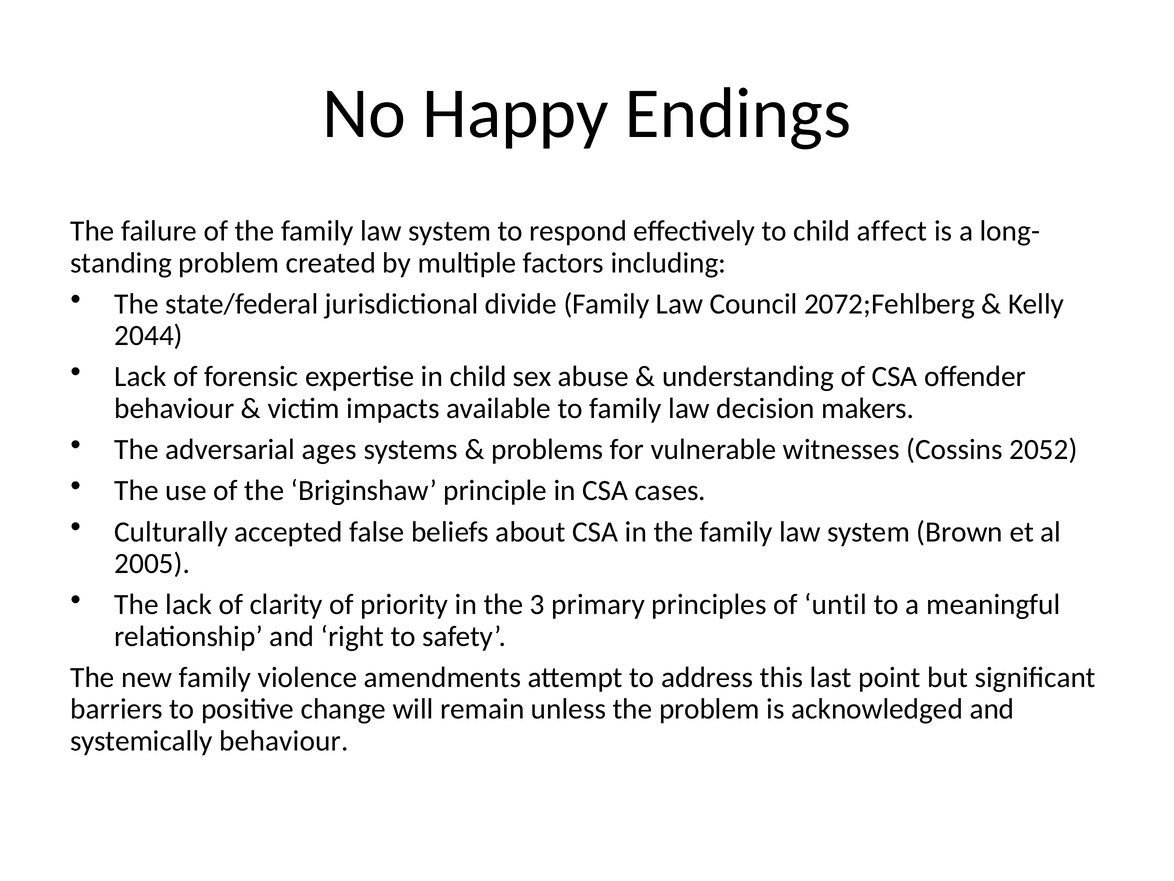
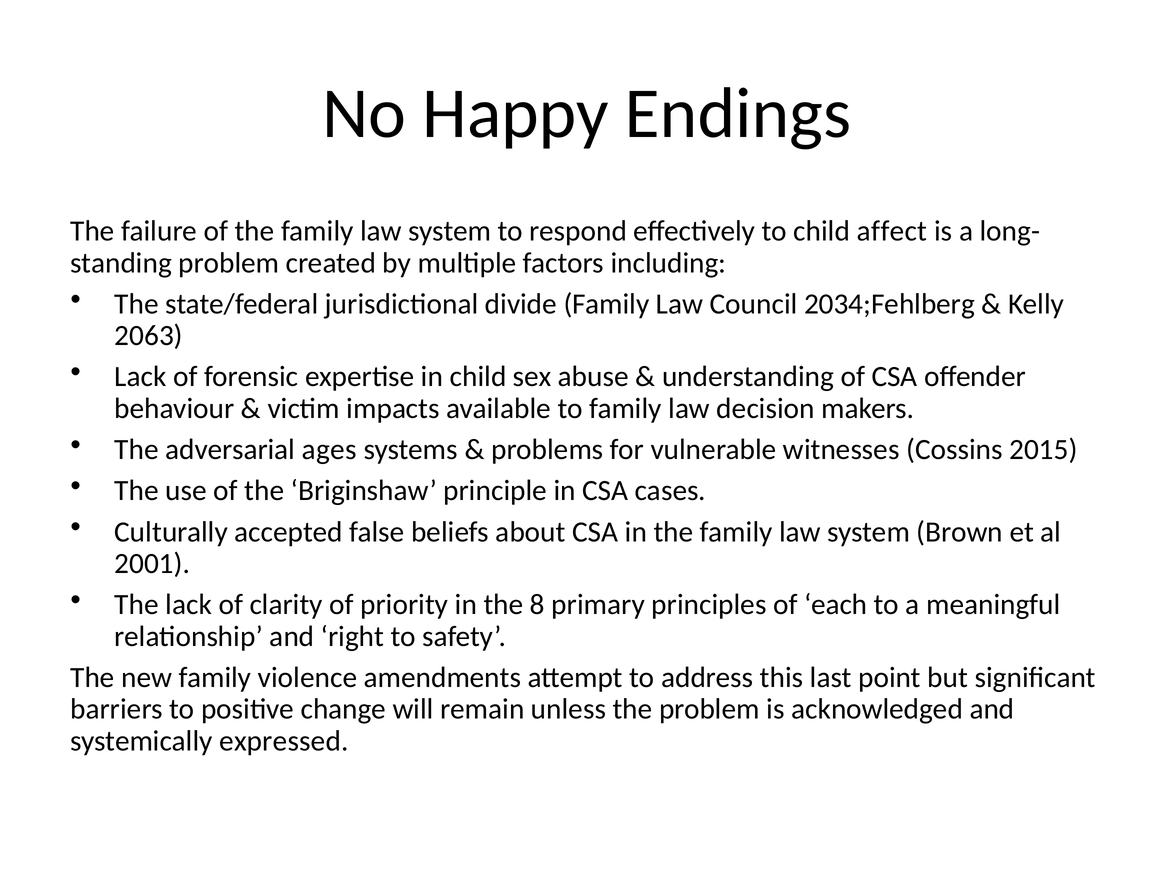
2072;Fehlberg: 2072;Fehlberg -> 2034;Fehlberg
2044: 2044 -> 2063
2052: 2052 -> 2015
2005: 2005 -> 2001
3: 3 -> 8
until: until -> each
systemically behaviour: behaviour -> expressed
